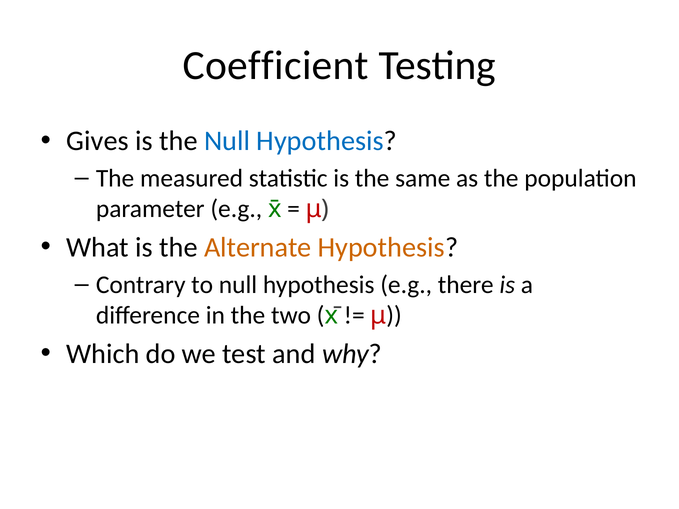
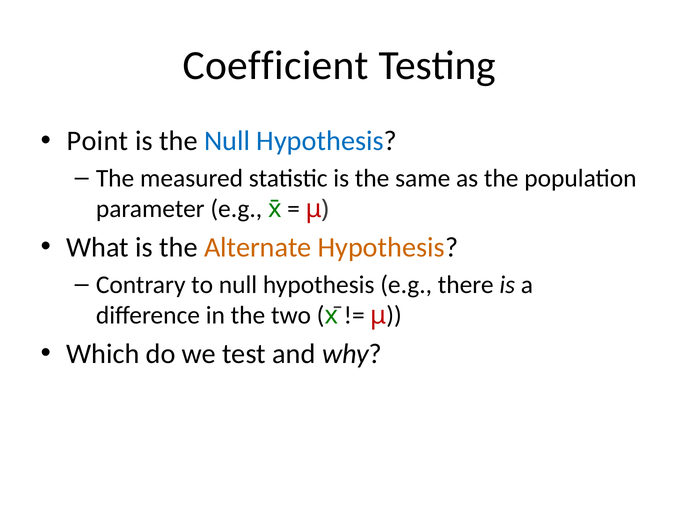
Gives: Gives -> Point
